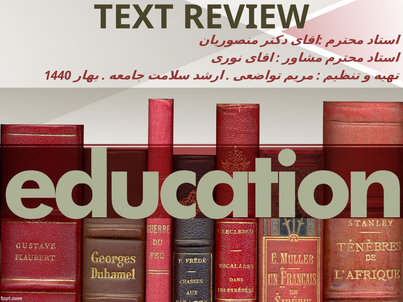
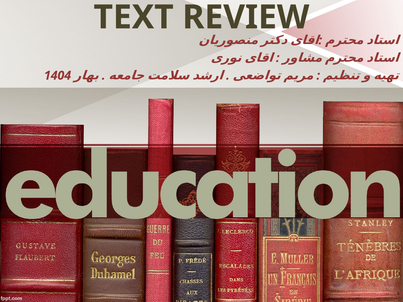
1440: 1440 -> 1404
